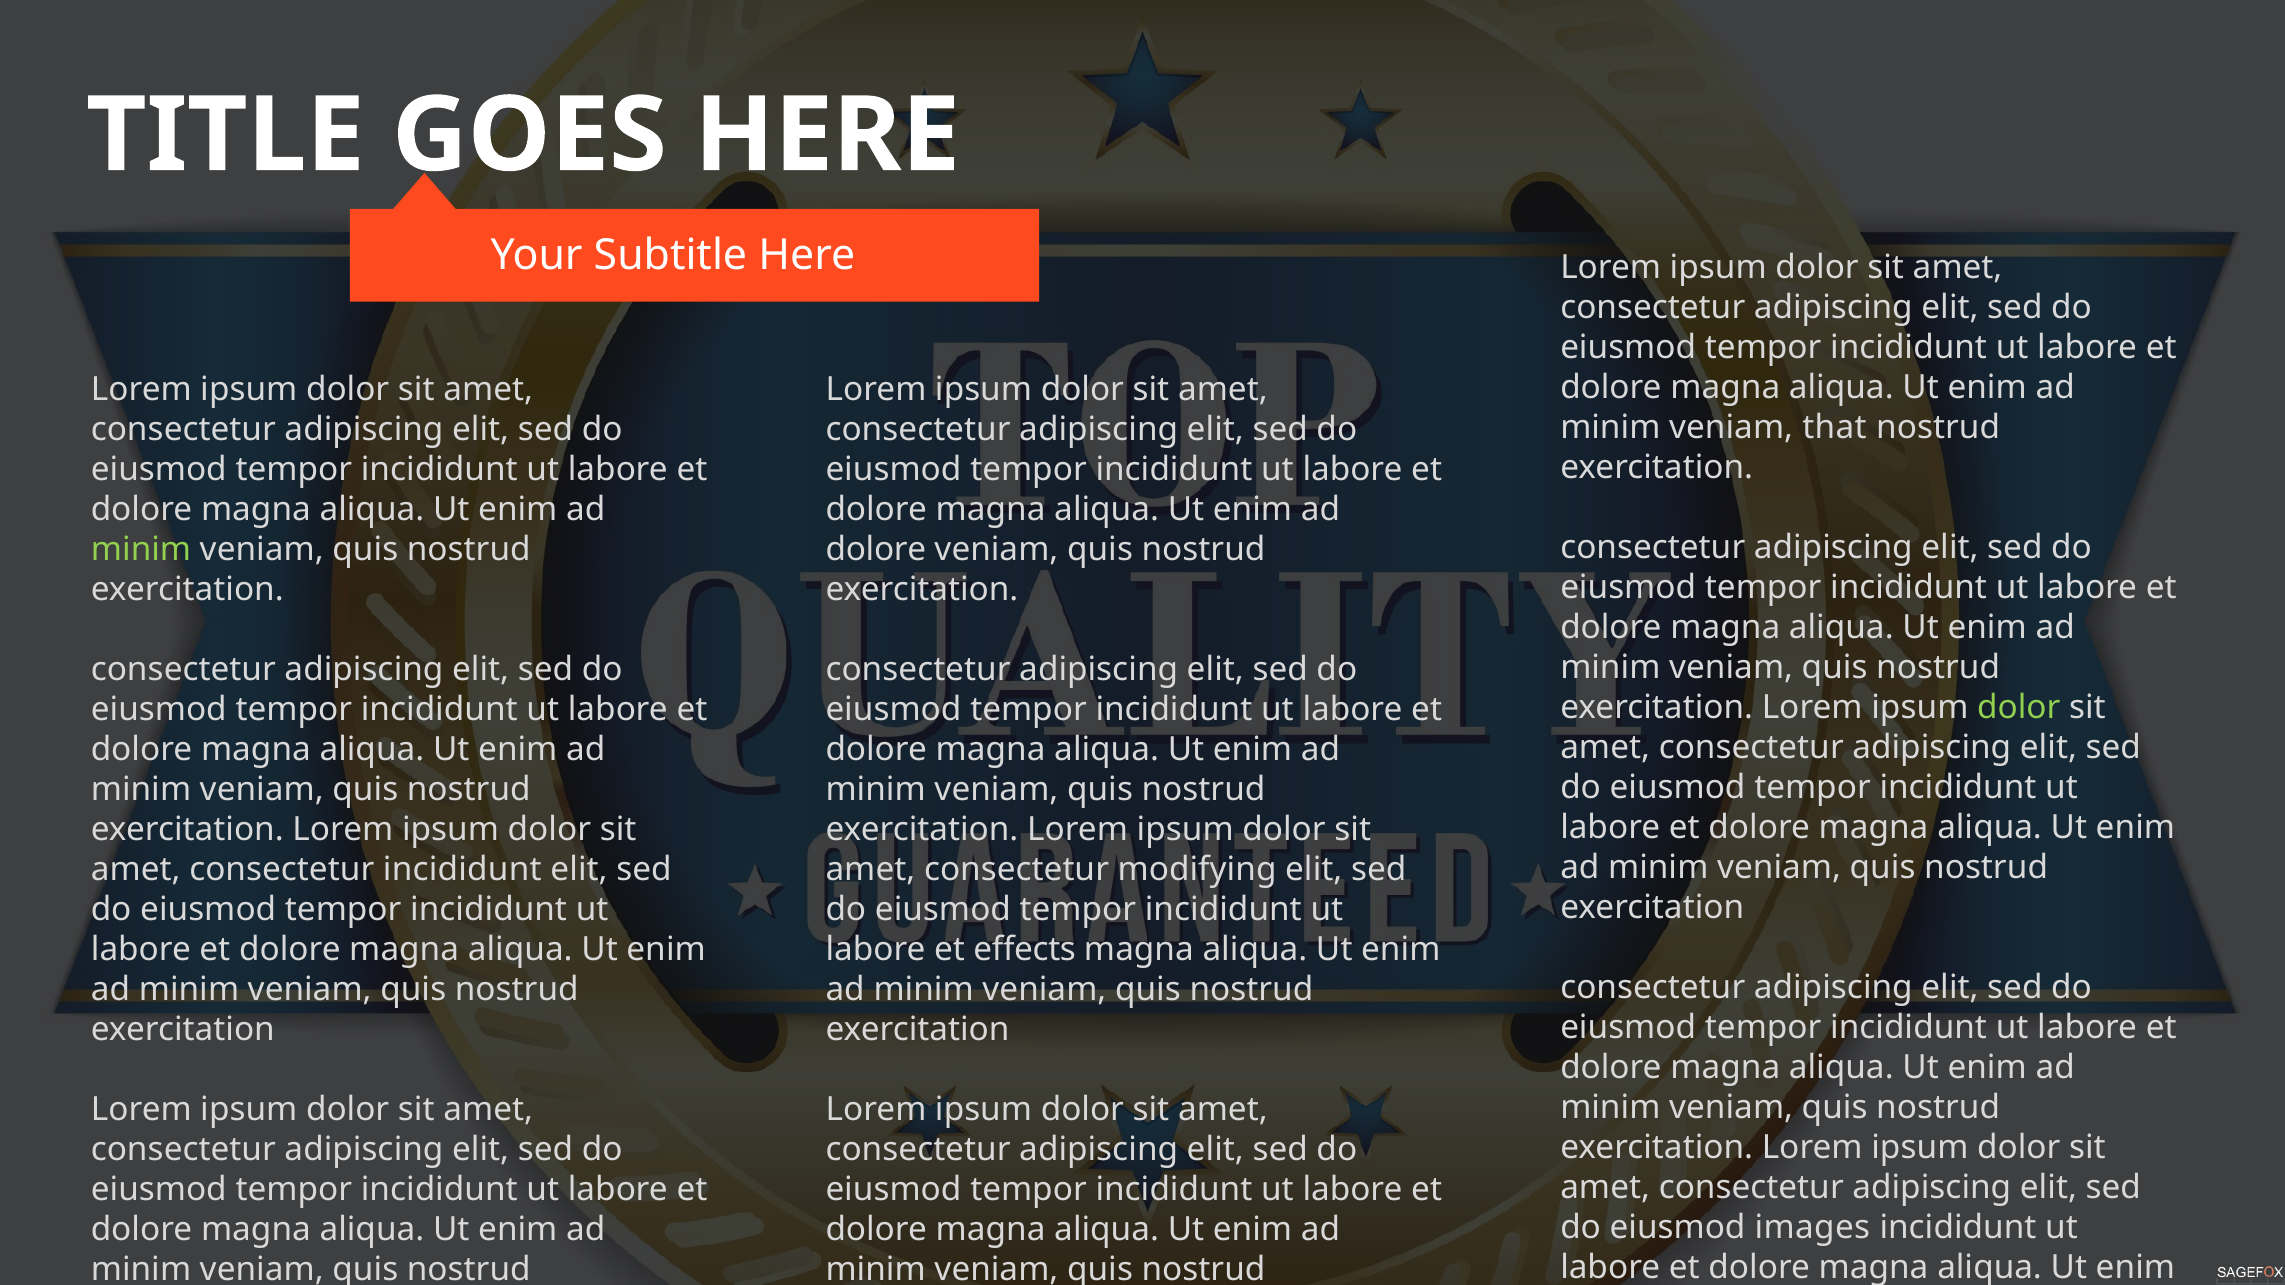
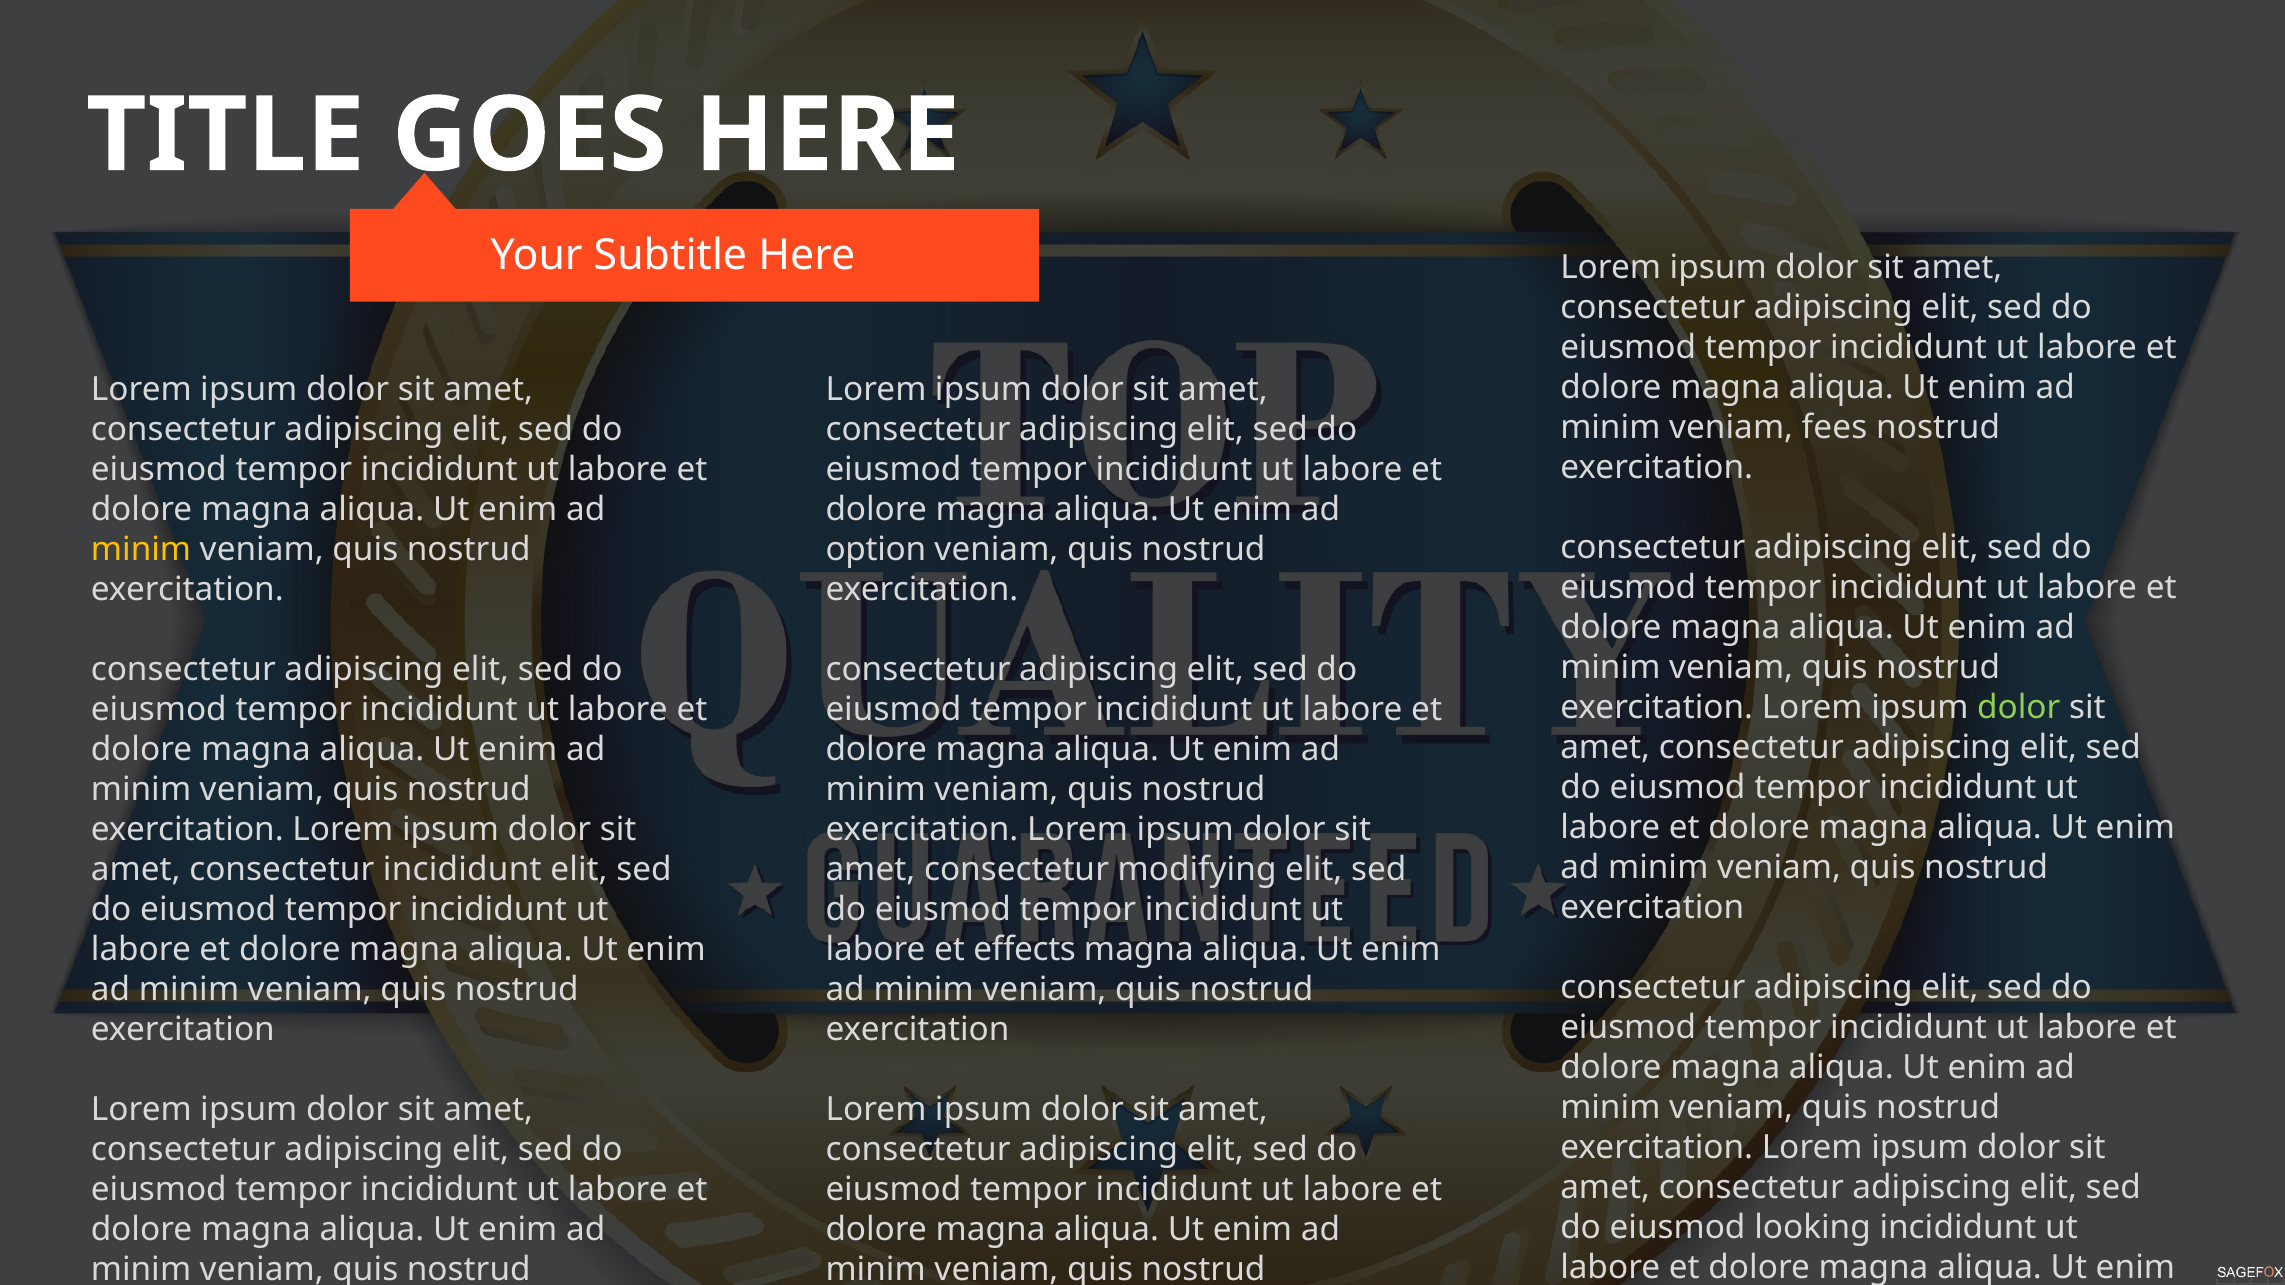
that: that -> fees
minim at (141, 549) colour: light green -> yellow
dolore at (876, 549): dolore -> option
images: images -> looking
